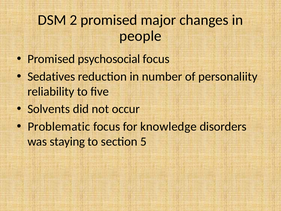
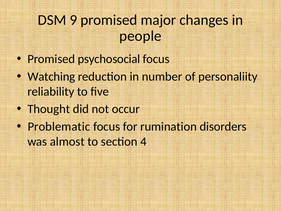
2: 2 -> 9
Sedatives: Sedatives -> Watching
Solvents: Solvents -> Thought
knowledge: knowledge -> rumination
staying: staying -> almost
5: 5 -> 4
